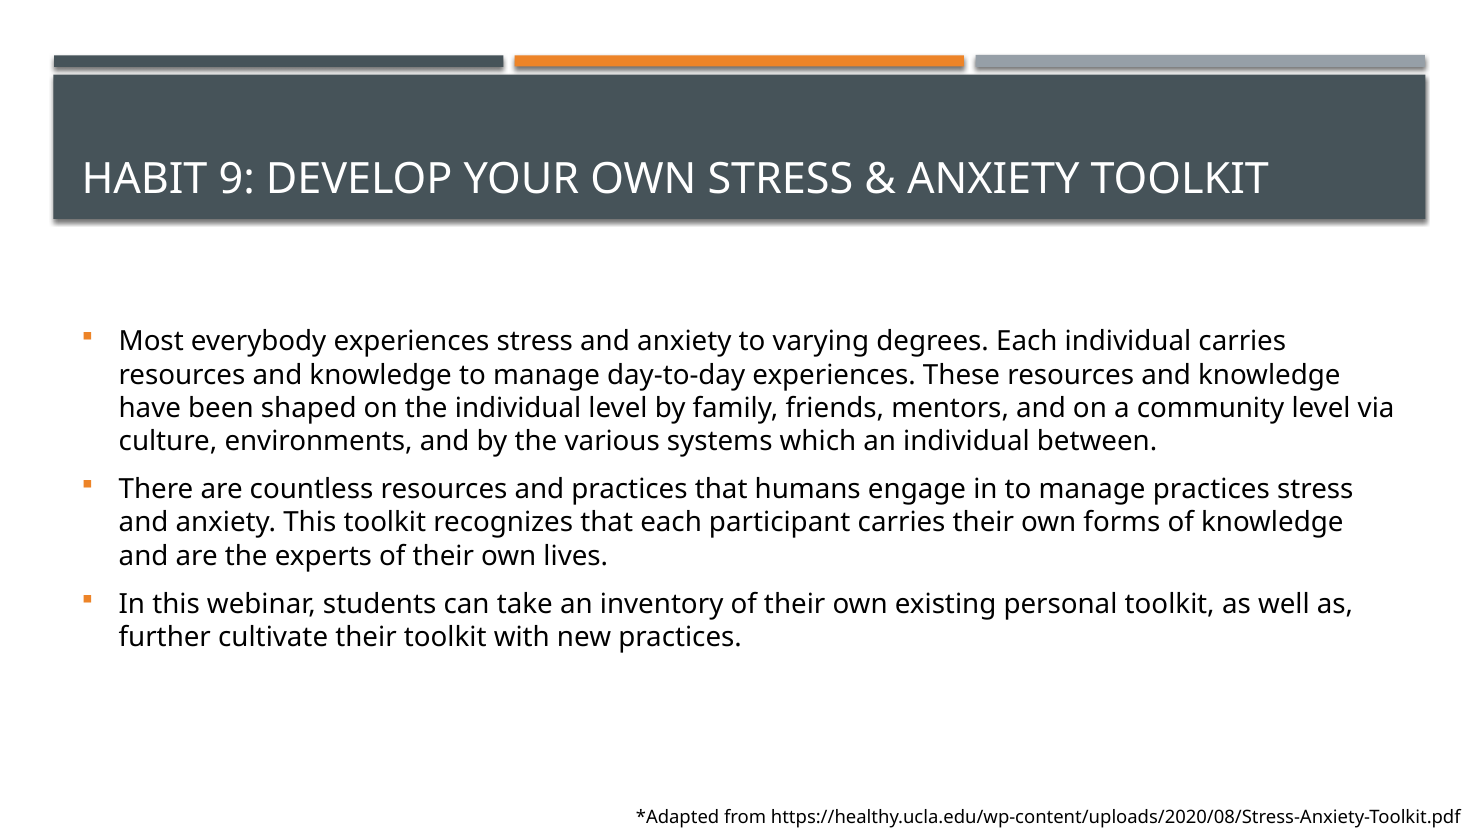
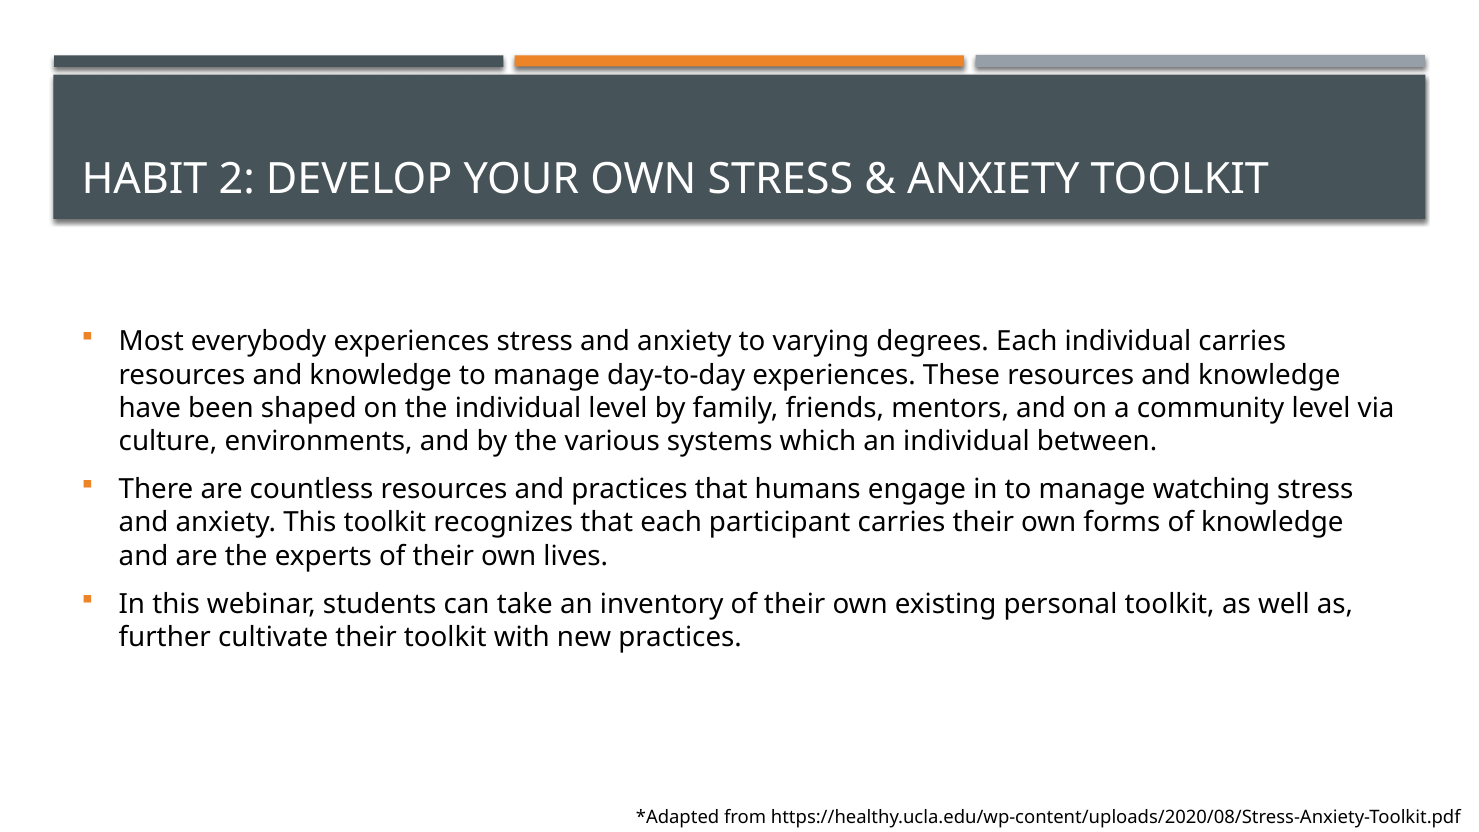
9: 9 -> 2
manage practices: practices -> watching
